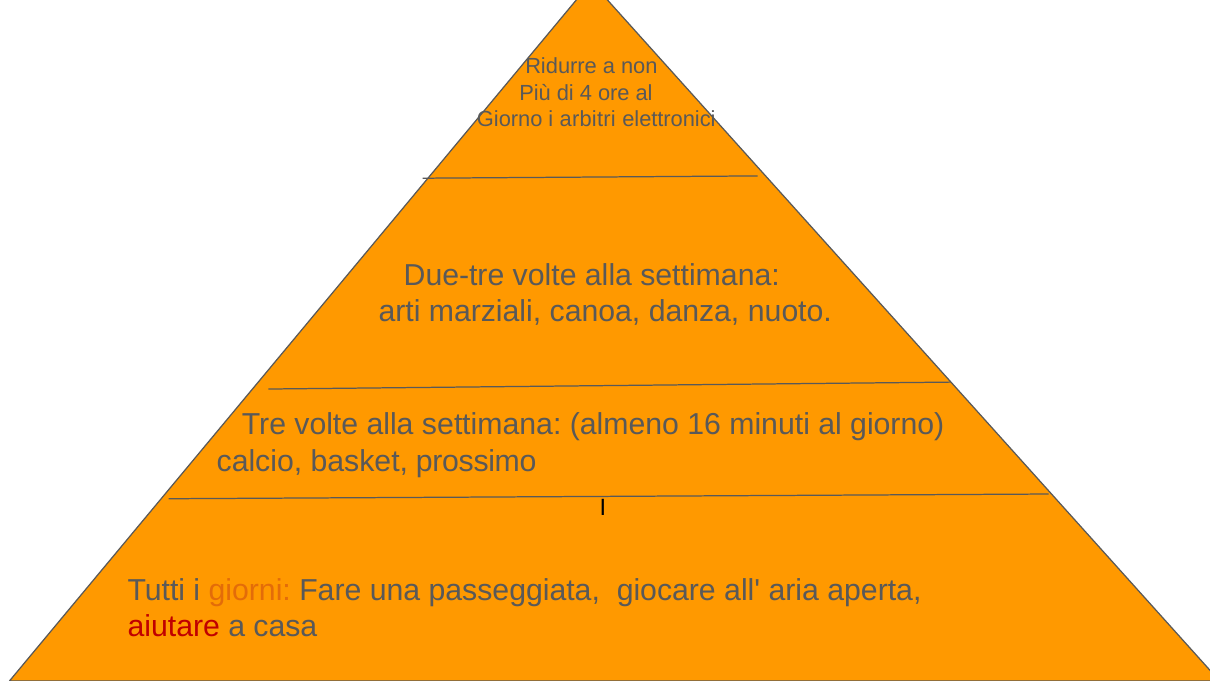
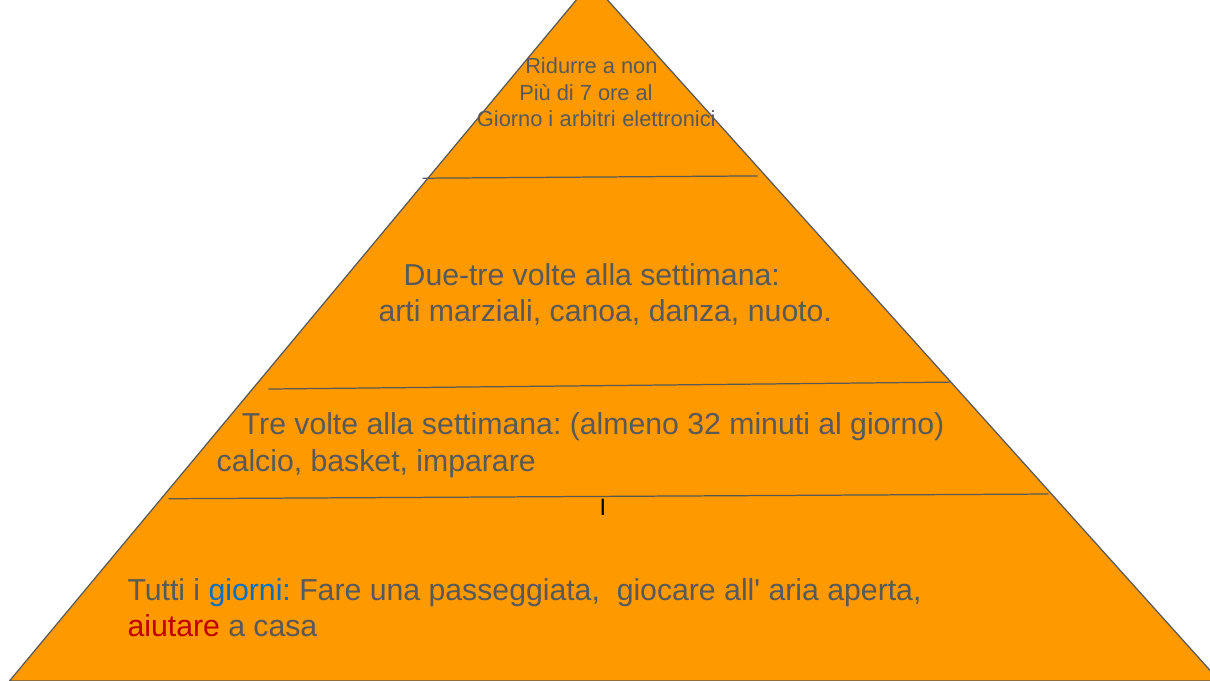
4: 4 -> 7
16: 16 -> 32
prossimo: prossimo -> imparare
giorni colour: orange -> blue
